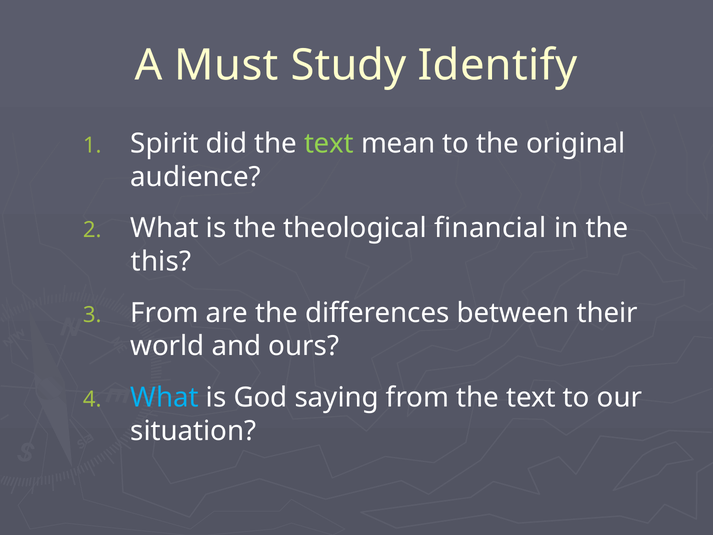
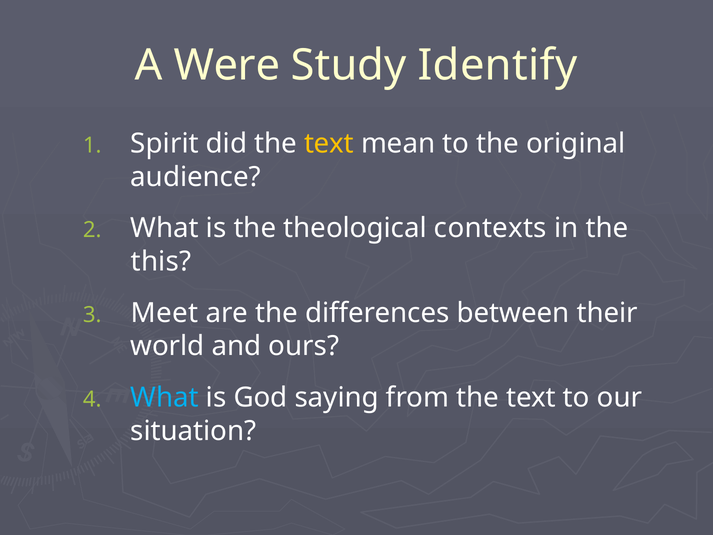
Must: Must -> Were
text at (329, 144) colour: light green -> yellow
financial: financial -> contexts
From at (165, 313): From -> Meet
